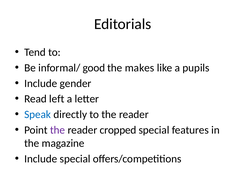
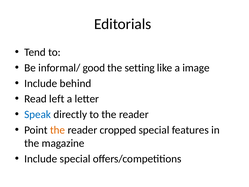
makes: makes -> setting
pupils: pupils -> image
gender: gender -> behind
the at (58, 130) colour: purple -> orange
